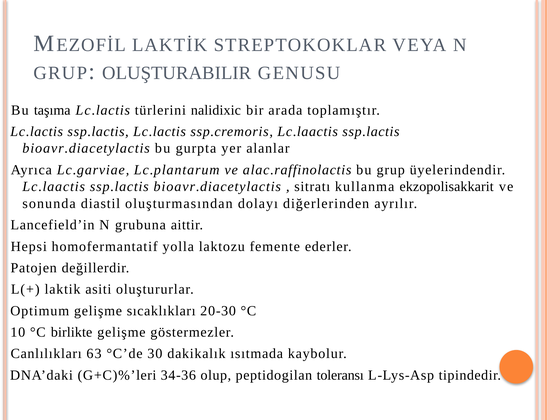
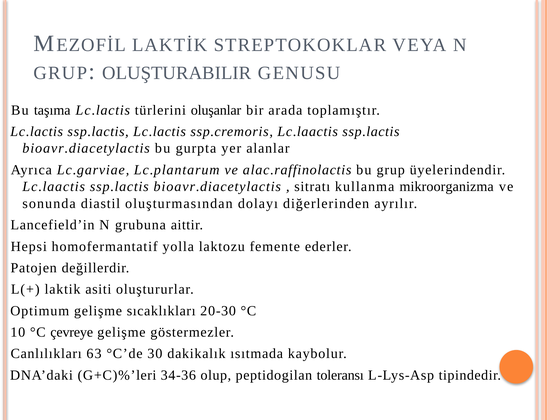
nalidixic: nalidixic -> oluşanlar
ekzopolisakkarit: ekzopolisakkarit -> mikroorganizma
birlikte: birlikte -> çevreye
